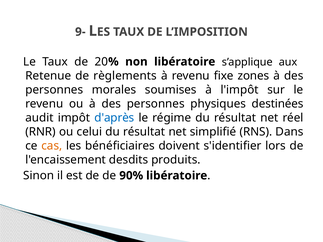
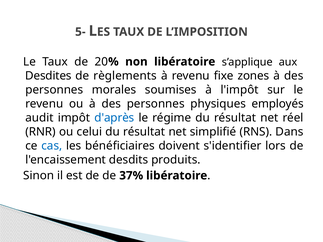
9-: 9- -> 5-
Retenue: Retenue -> Desdites
destinées: destinées -> employés
cas colour: orange -> blue
90%: 90% -> 37%
